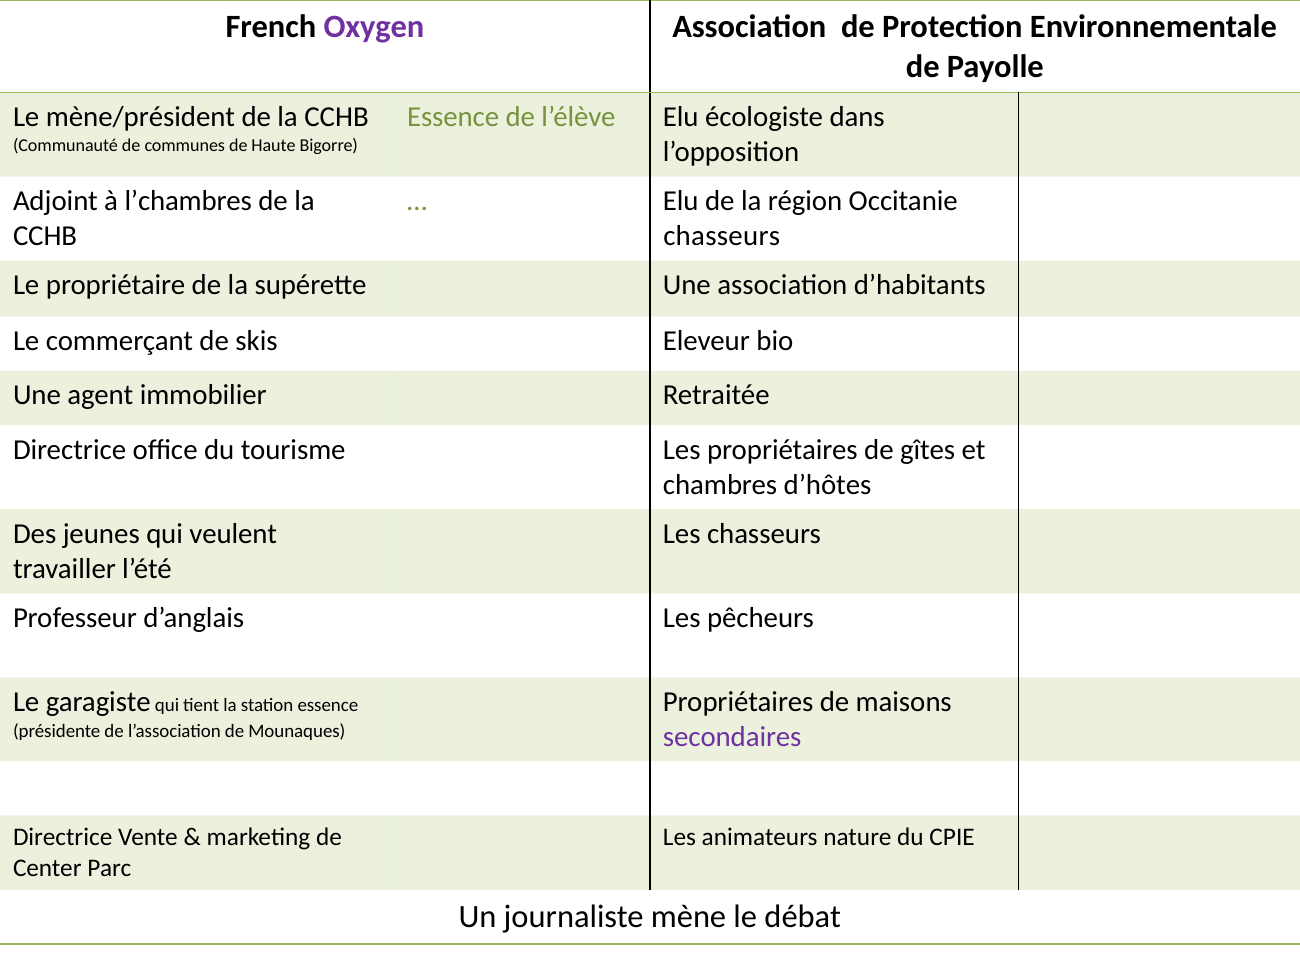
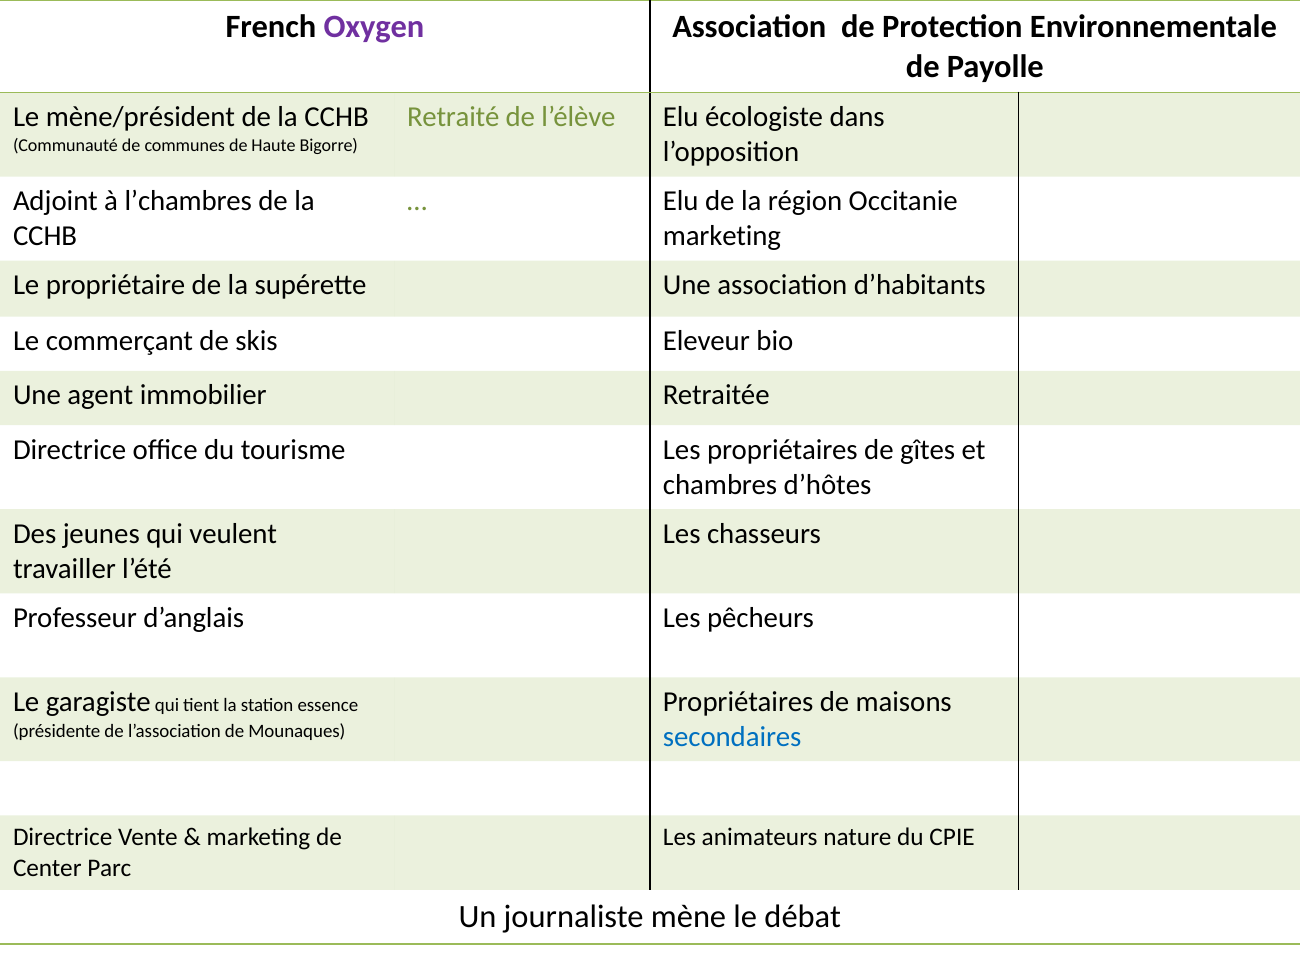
Essence at (453, 117): Essence -> Retraité
chasseurs at (722, 236): chasseurs -> marketing
secondaires colour: purple -> blue
